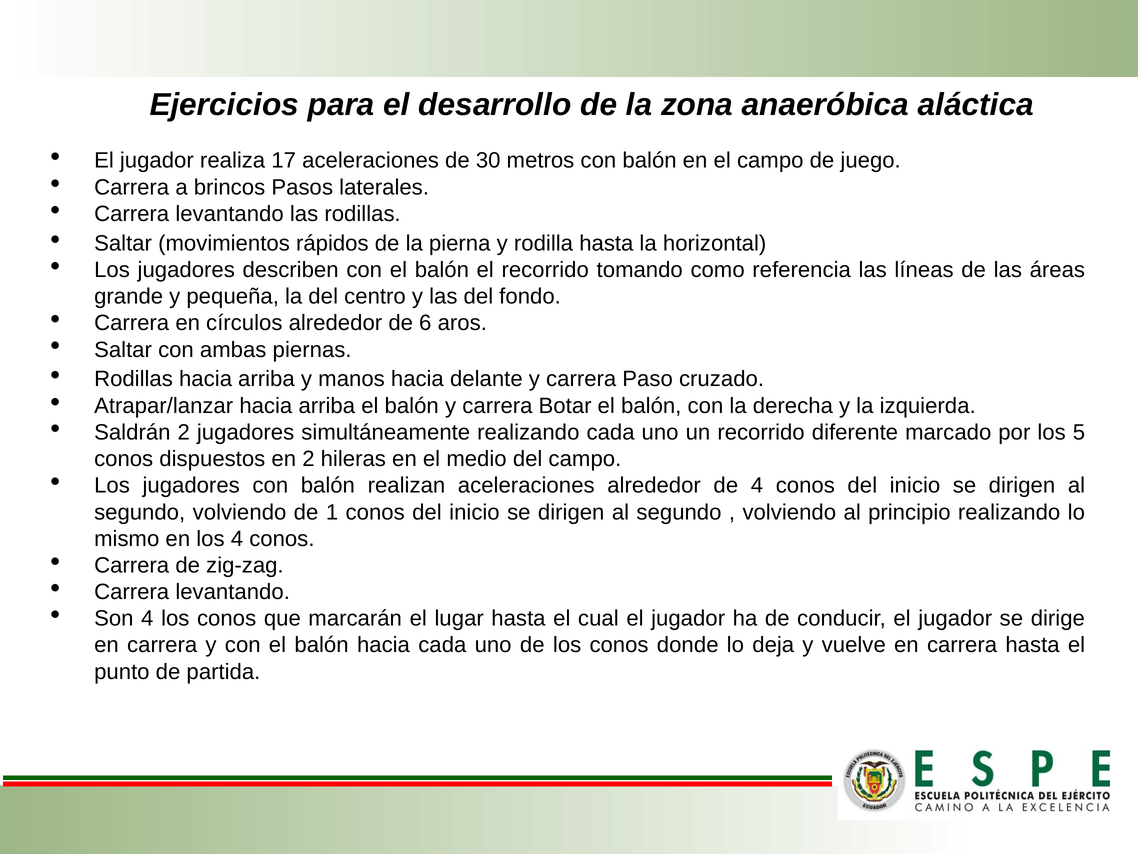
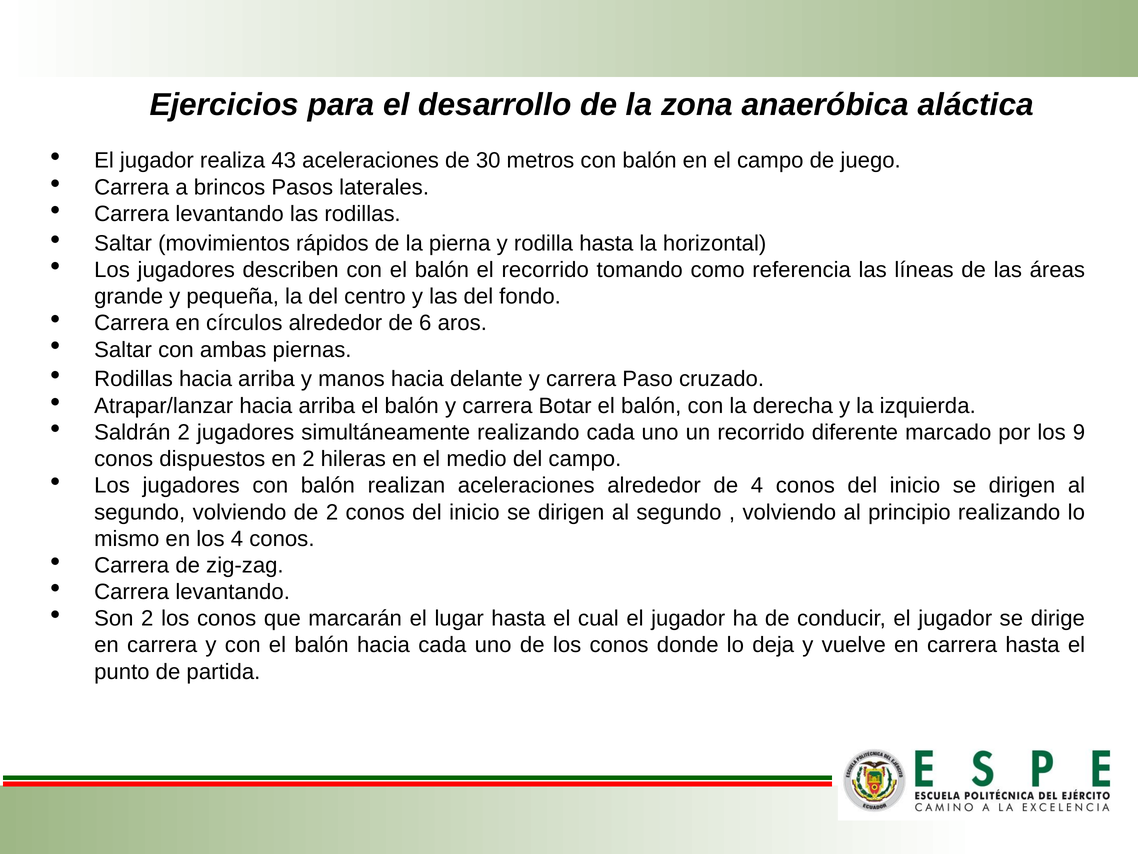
17: 17 -> 43
5: 5 -> 9
de 1: 1 -> 2
Son 4: 4 -> 2
